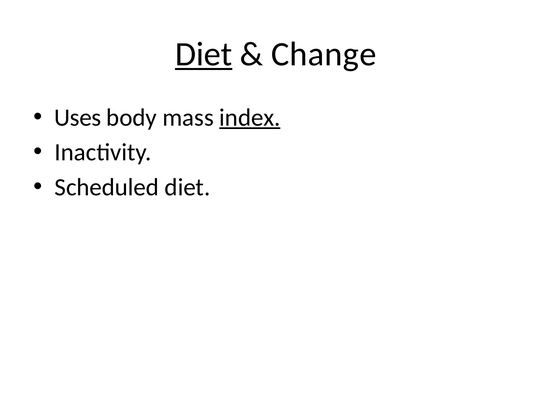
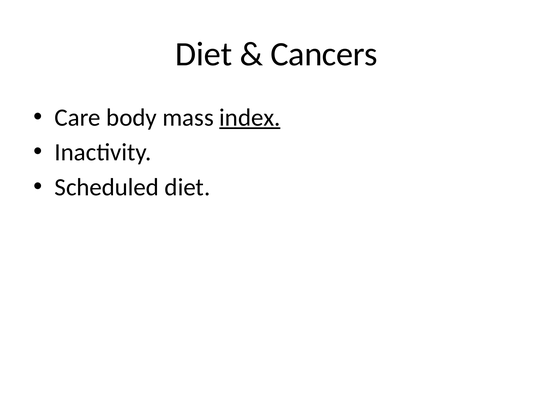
Diet at (204, 54) underline: present -> none
Change: Change -> Cancers
Uses: Uses -> Care
